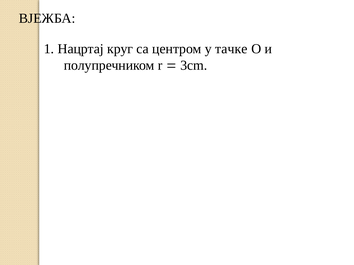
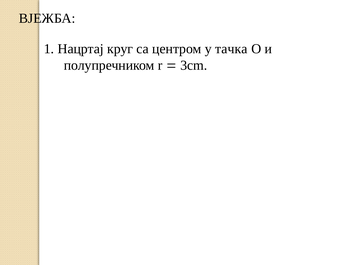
тачке: тачке -> тачка
